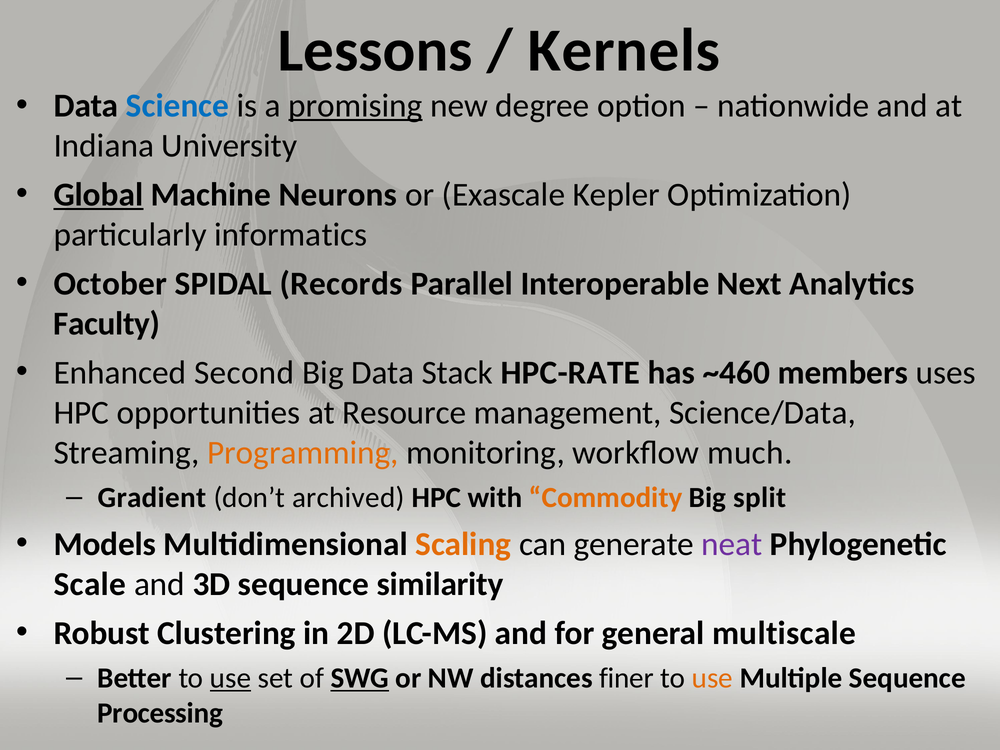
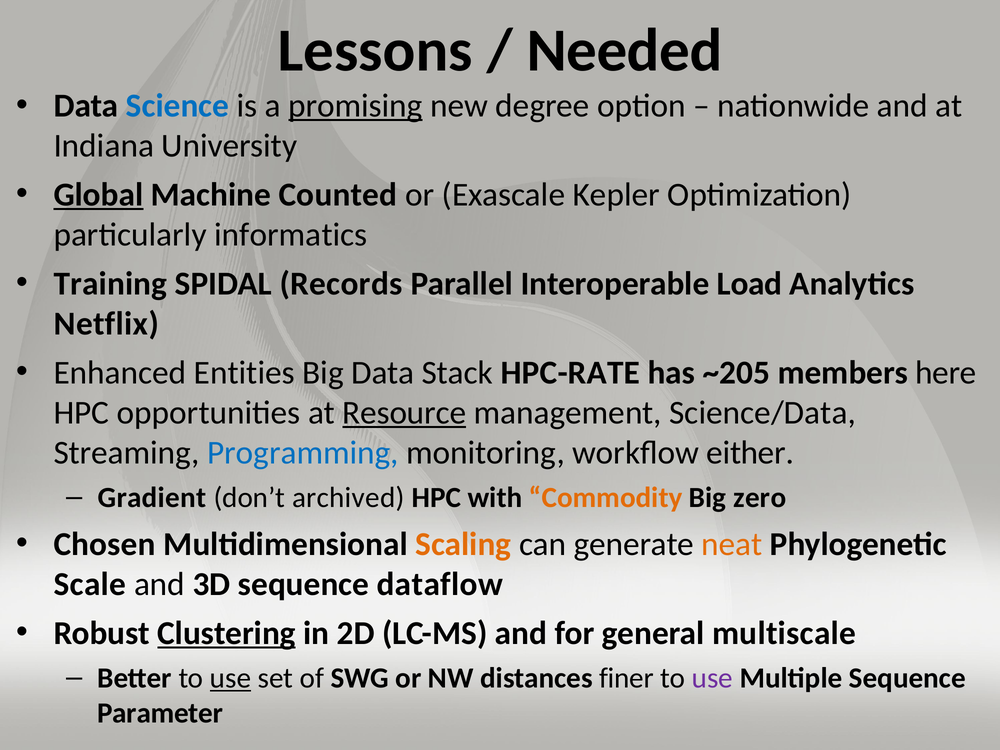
Kernels: Kernels -> Needed
Neurons: Neurons -> Counted
October: October -> Training
Next: Next -> Load
Faculty: Faculty -> Netflix
Second: Second -> Entities
~460: ~460 -> ~205
uses: uses -> here
Resource underline: none -> present
Programming colour: orange -> blue
much: much -> either
split: split -> zero
Models: Models -> Chosen
neat colour: purple -> orange
similarity: similarity -> dataflow
Clustering underline: none -> present
SWG underline: present -> none
use at (712, 678) colour: orange -> purple
Processing: Processing -> Parameter
